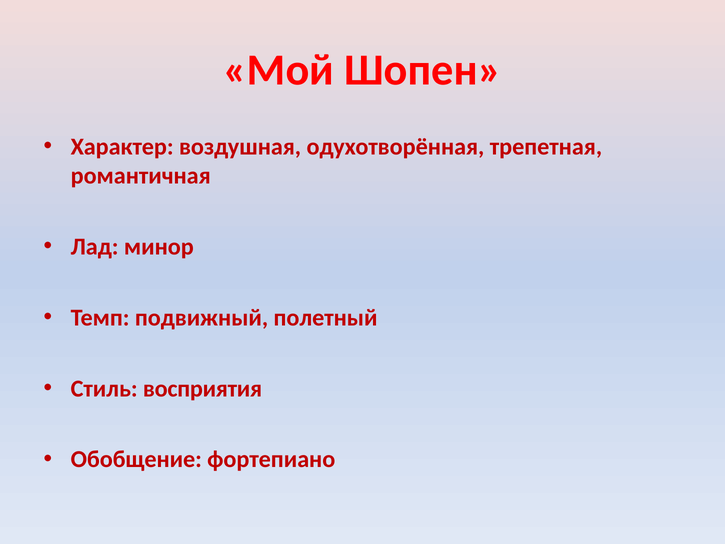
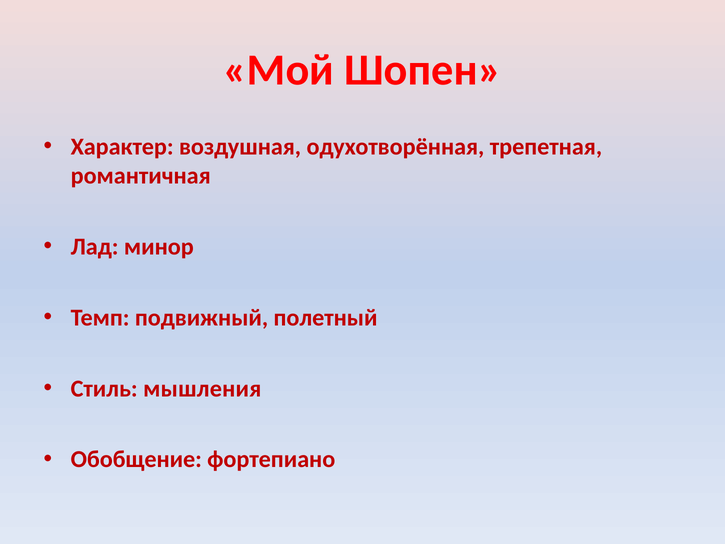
восприятия: восприятия -> мышления
